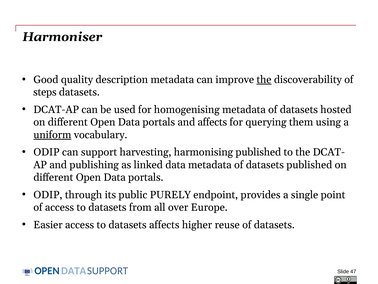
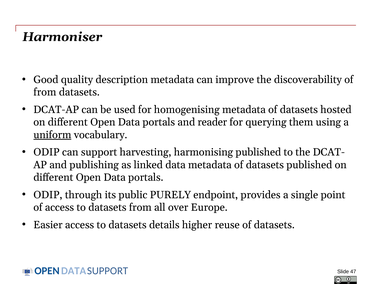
the at (264, 79) underline: present -> none
steps at (45, 92): steps -> from
and affects: affects -> reader
datasets affects: affects -> details
